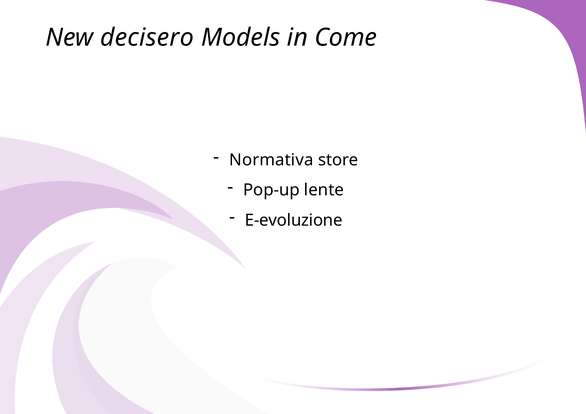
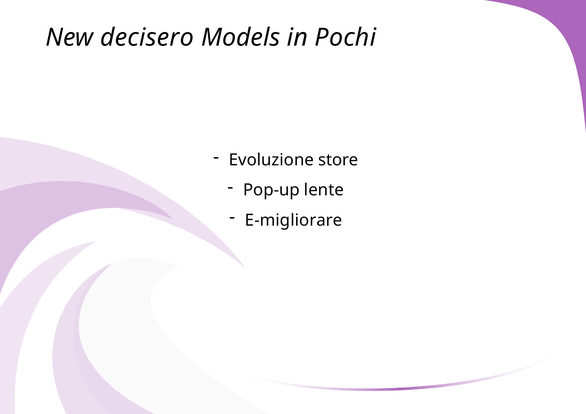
Come: Come -> Pochi
Normativa: Normativa -> Evoluzione
E-evoluzione: E-evoluzione -> E-migliorare
